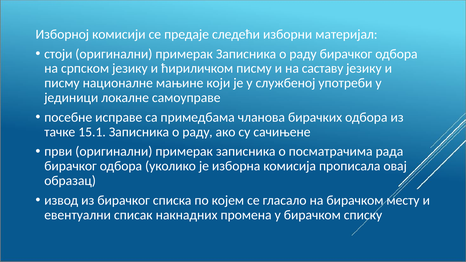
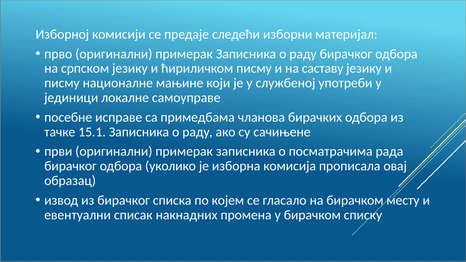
стоји: стоји -> прво
